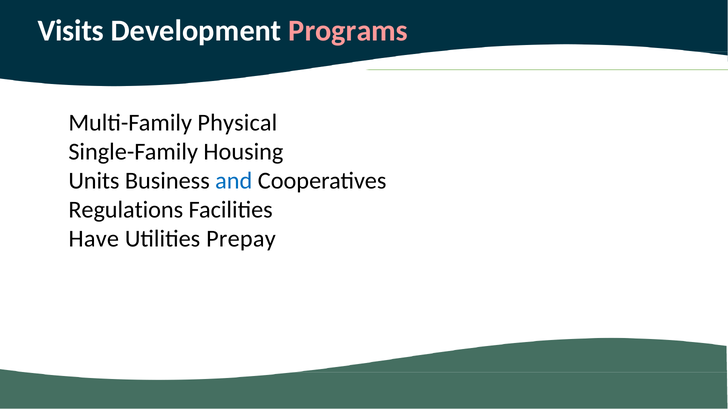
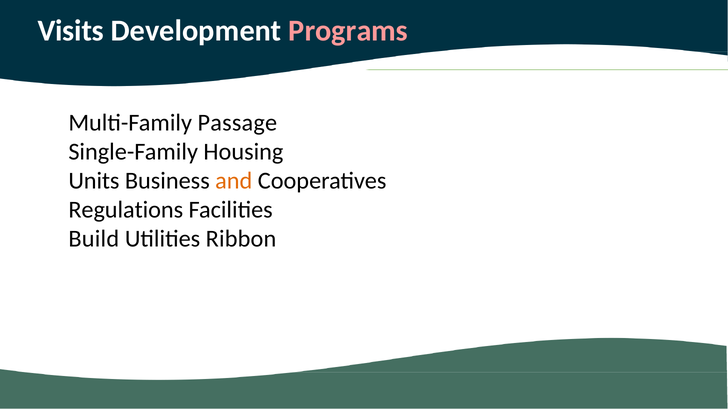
Physical: Physical -> Passage
and colour: blue -> orange
Have: Have -> Build
Prepay: Prepay -> Ribbon
